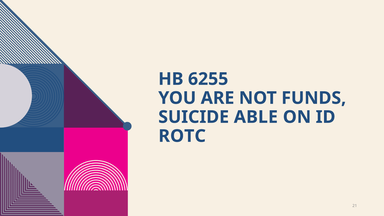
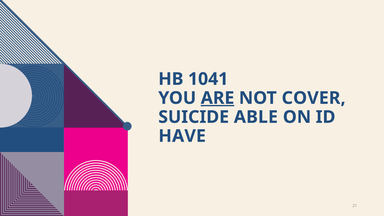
6255: 6255 -> 1041
ARE underline: none -> present
FUNDS: FUNDS -> COVER
ROTC: ROTC -> HAVE
